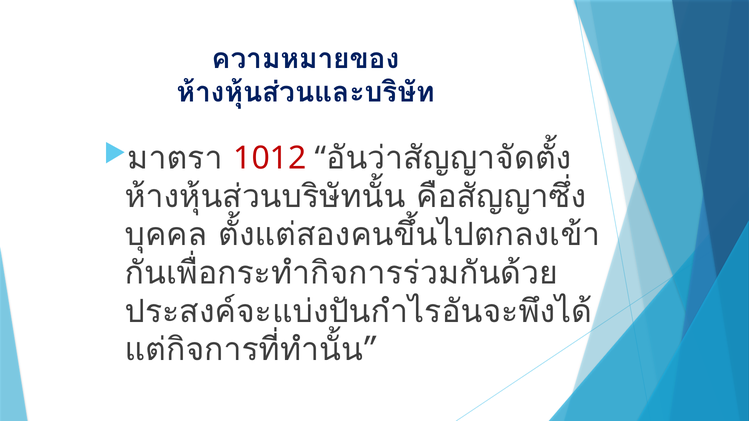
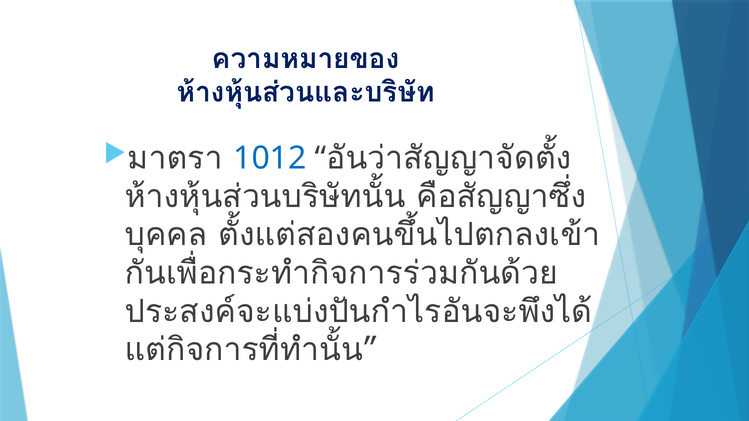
1012 colour: red -> blue
